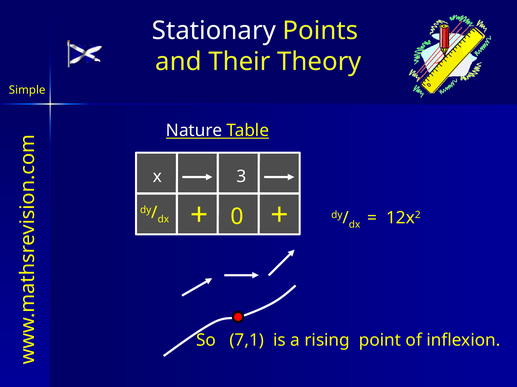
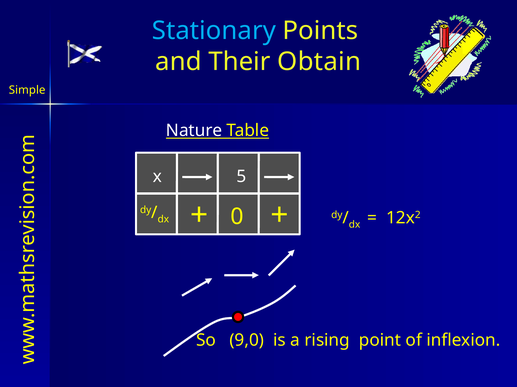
Stationary colour: white -> light blue
Theory: Theory -> Obtain
3: 3 -> 5
7,1: 7,1 -> 9,0
